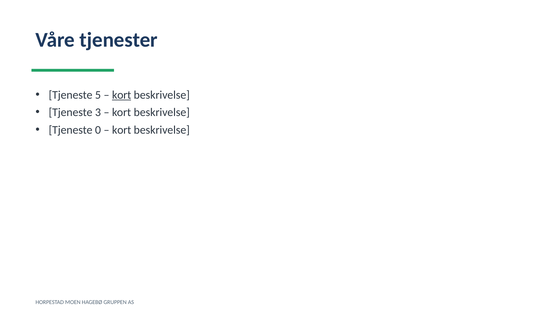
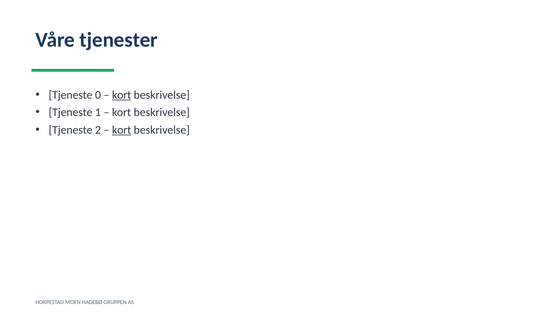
5: 5 -> 0
3: 3 -> 1
0: 0 -> 2
kort at (122, 130) underline: none -> present
